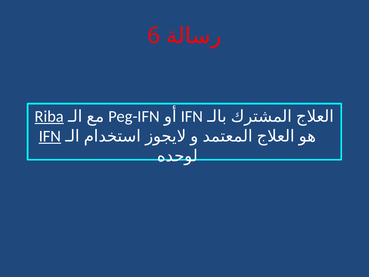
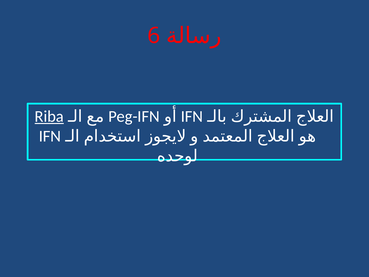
IFN at (50, 136) underline: present -> none
